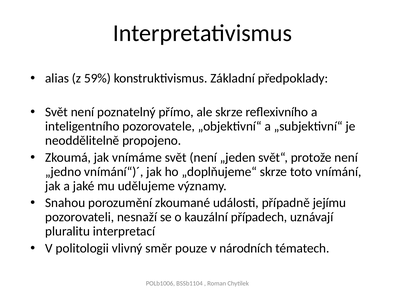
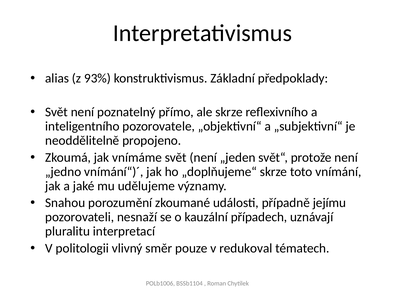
59%: 59% -> 93%
národních: národních -> redukoval
